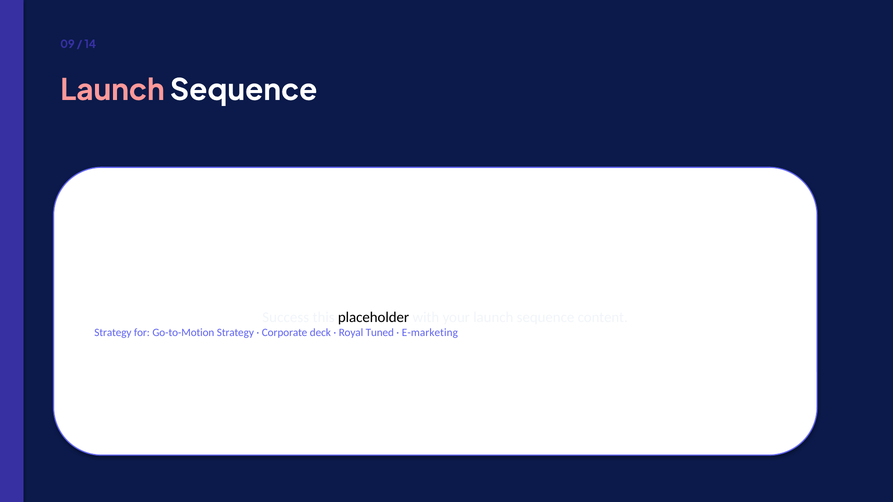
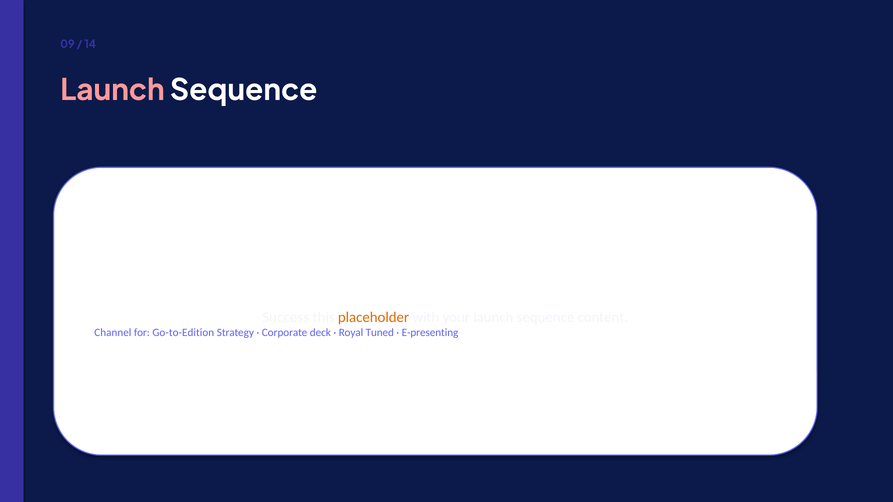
placeholder colour: black -> orange
Strategy at (113, 333): Strategy -> Channel
Go-to-Motion: Go-to-Motion -> Go-to-Edition
E-marketing: E-marketing -> E-presenting
